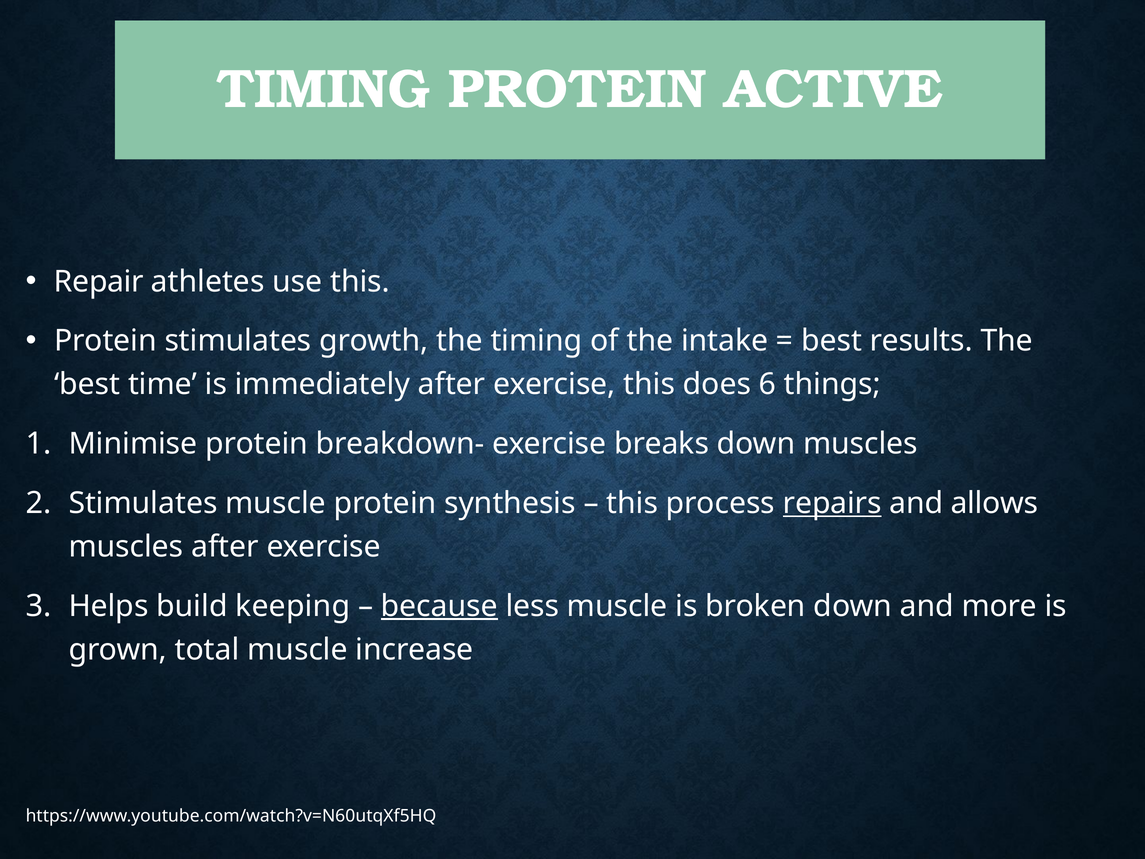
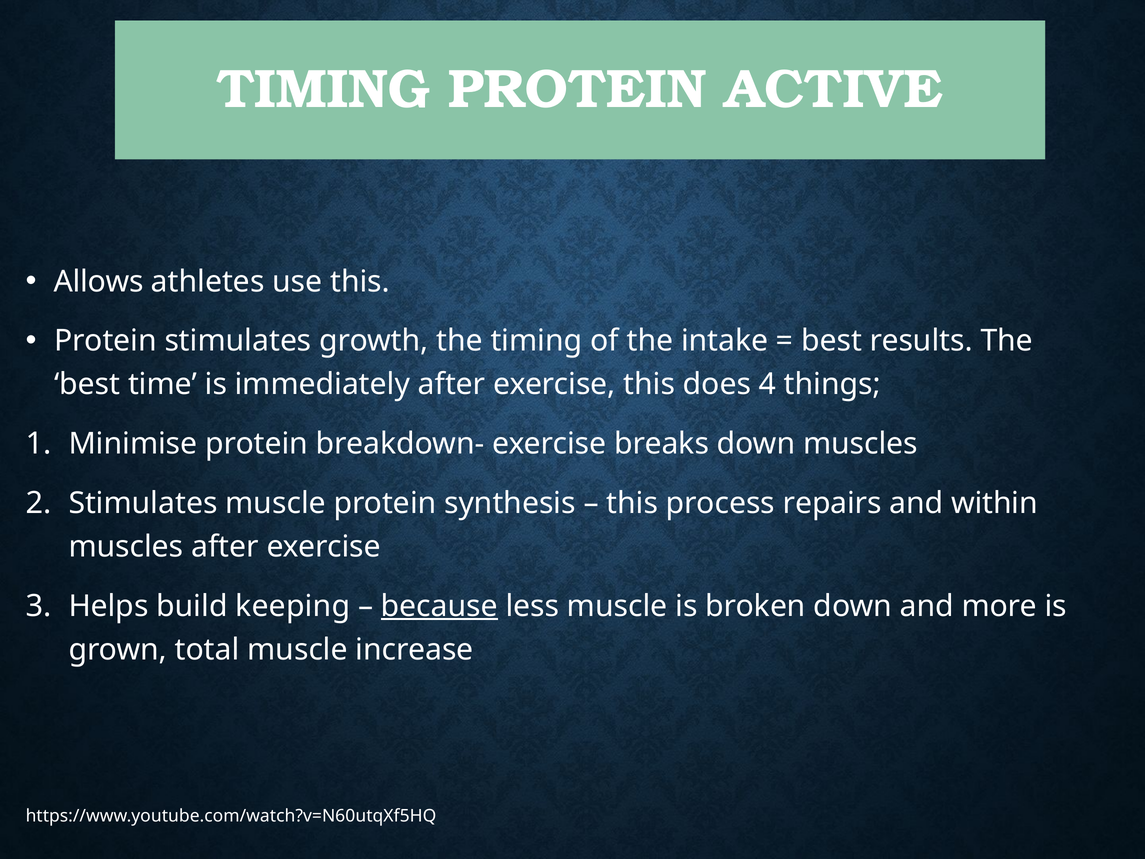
Repair: Repair -> Allows
6: 6 -> 4
repairs underline: present -> none
allows: allows -> within
